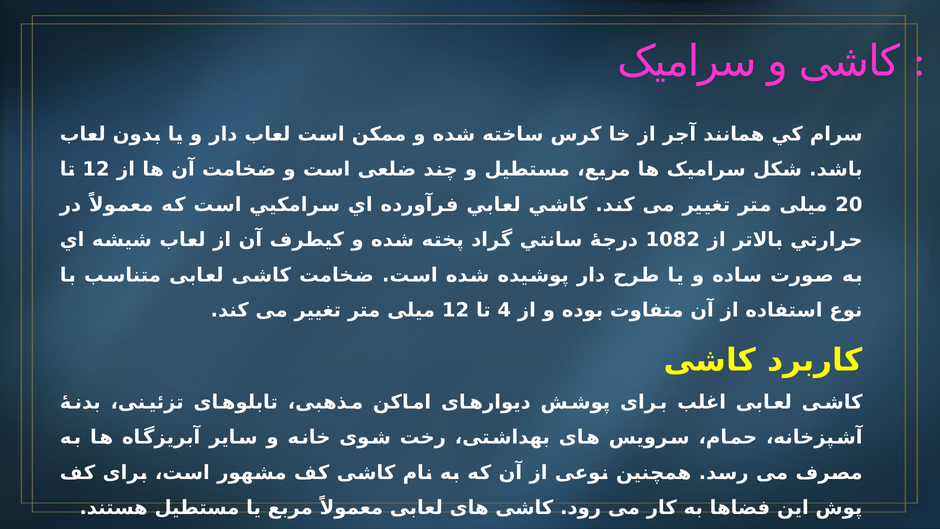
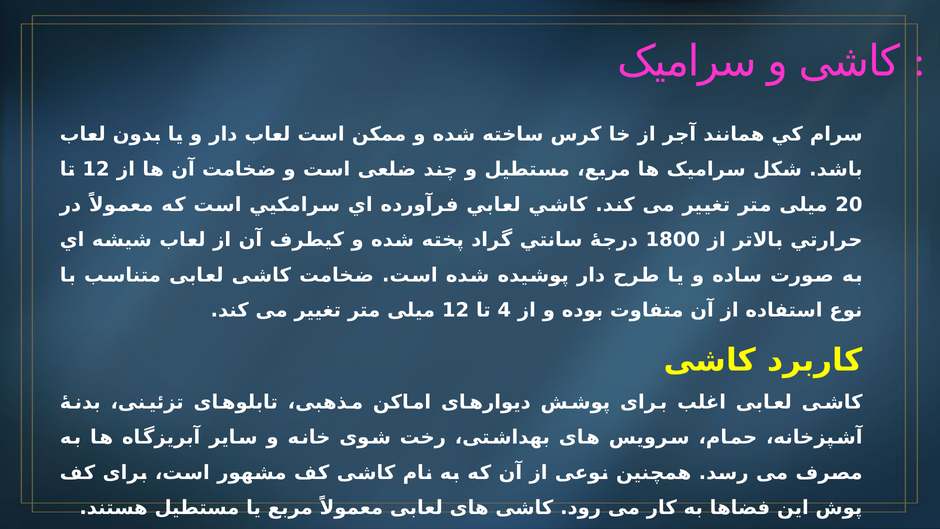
1082: 1082 -> 1800
